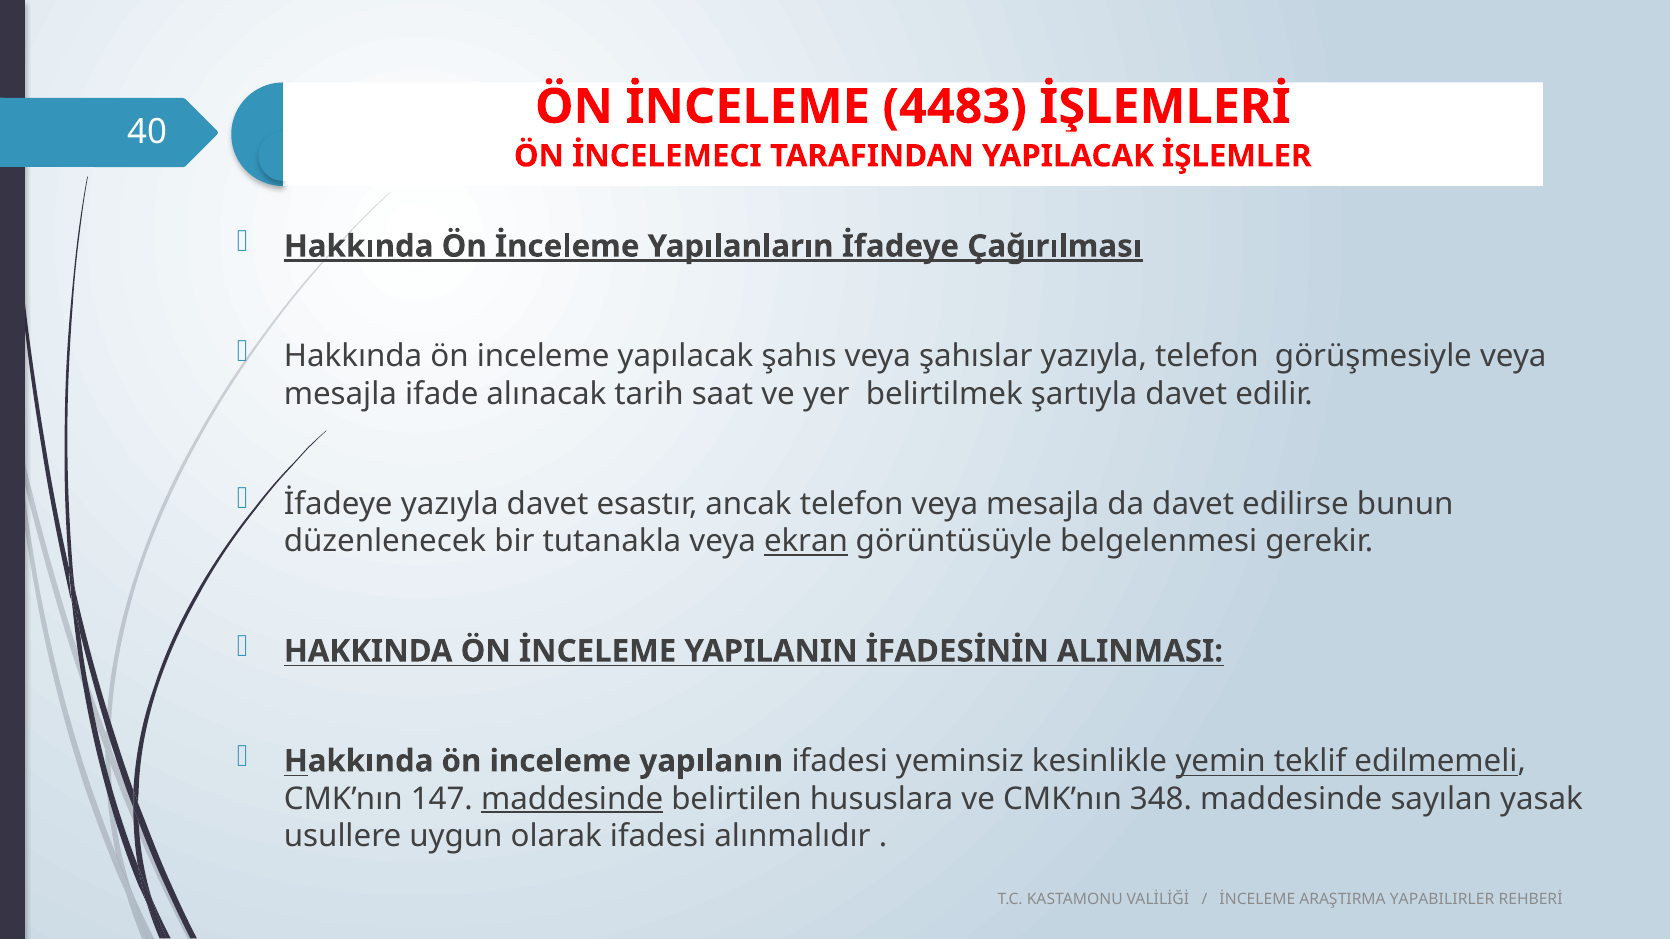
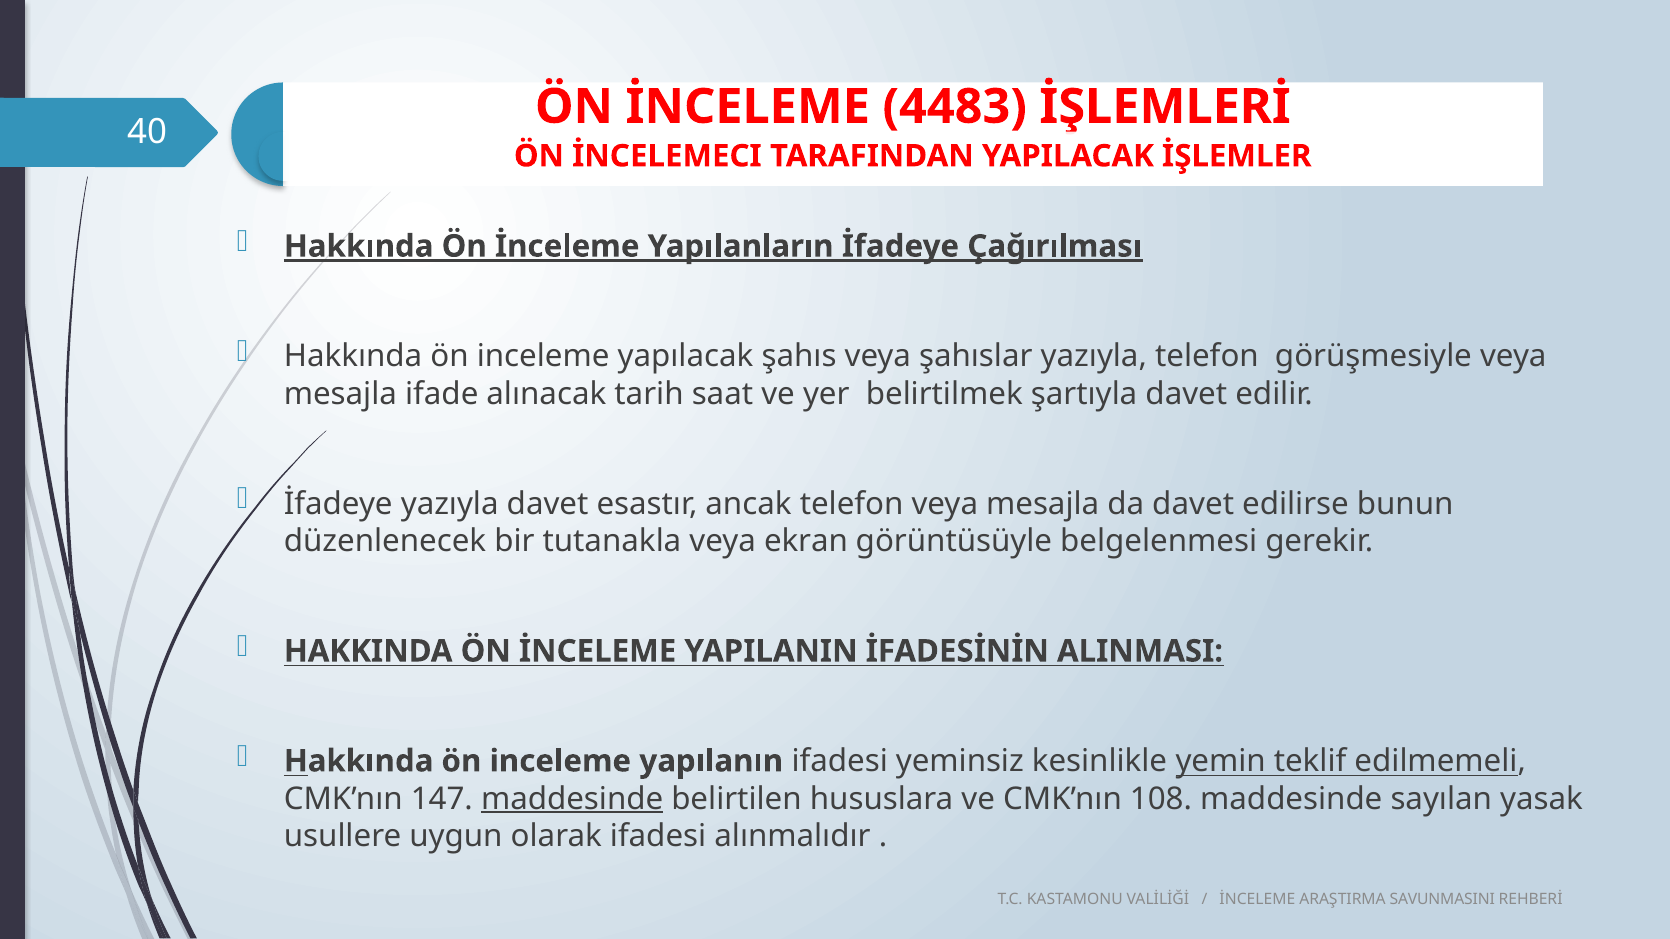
ekran underline: present -> none
348: 348 -> 108
YAPABILIRLER: YAPABILIRLER -> SAVUNMASINI
